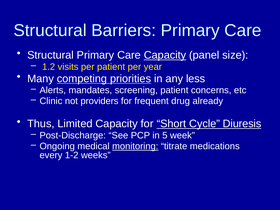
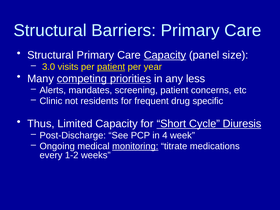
1.2: 1.2 -> 3.0
patient at (111, 67) underline: none -> present
providers: providers -> residents
already: already -> specific
5: 5 -> 4
